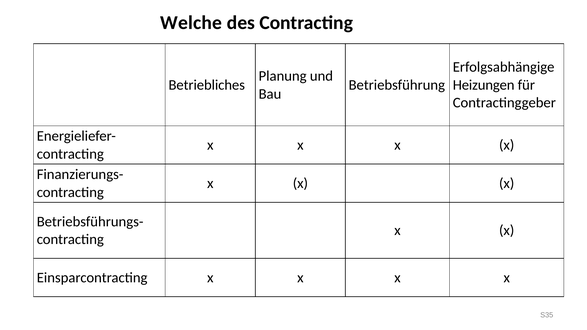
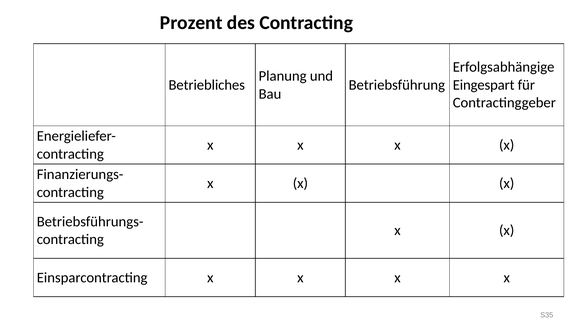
Welche: Welche -> Prozent
Heizungen: Heizungen -> Eingespart
